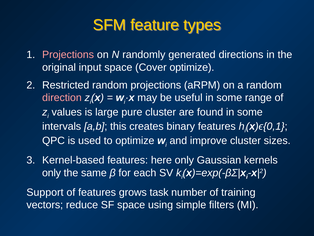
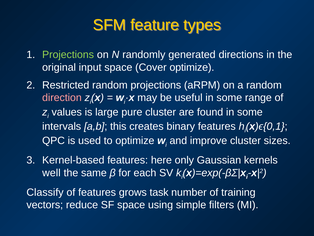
Projections at (68, 55) colour: pink -> light green
only at (52, 172): only -> well
Support: Support -> Classify
